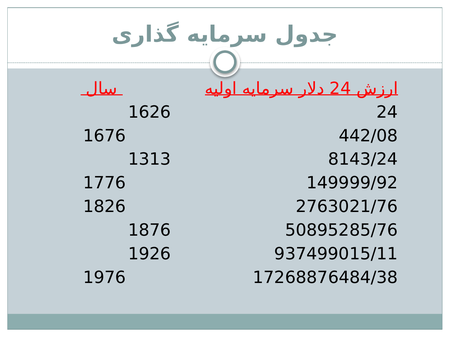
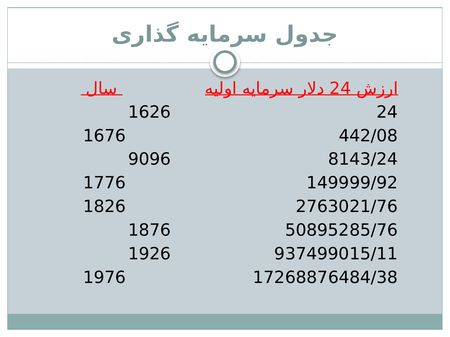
1313: 1313 -> 9096
